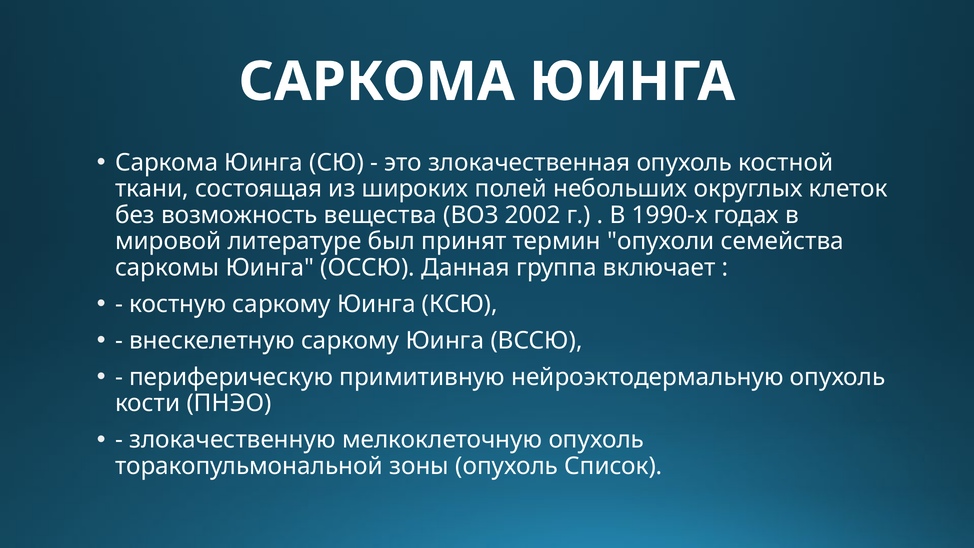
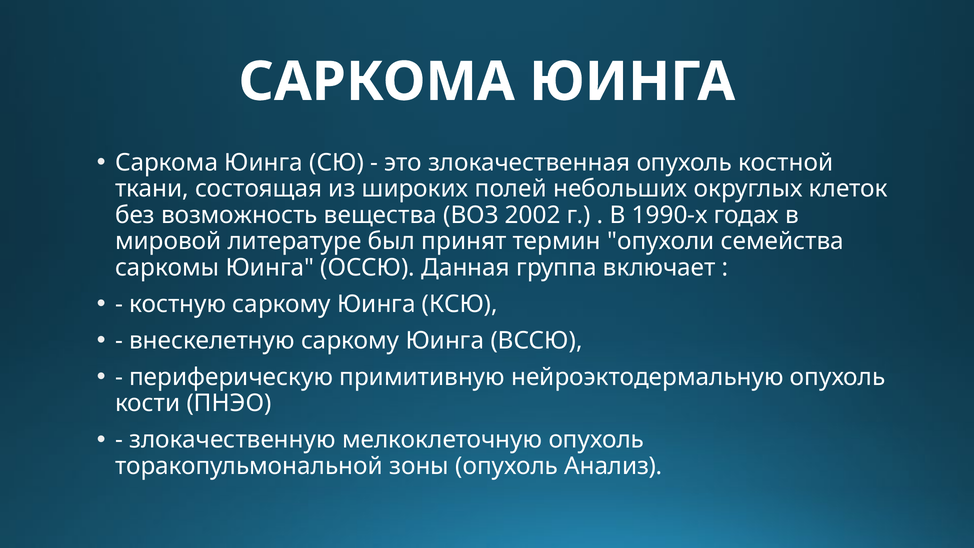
Список: Список -> Анализ
